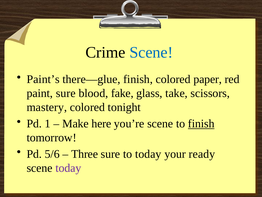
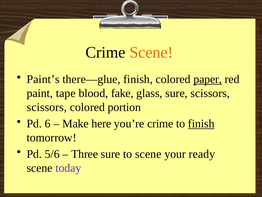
Scene at (151, 52) colour: blue -> orange
paper underline: none -> present
paint sure: sure -> tape
glass take: take -> sure
mastery at (47, 107): mastery -> scissors
tonight: tonight -> portion
1: 1 -> 6
you’re scene: scene -> crime
to today: today -> scene
